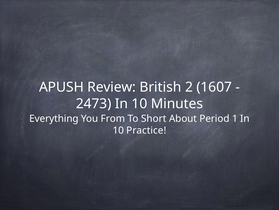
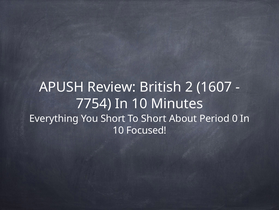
2473: 2473 -> 7754
You From: From -> Short
1: 1 -> 0
Practice: Practice -> Focused
